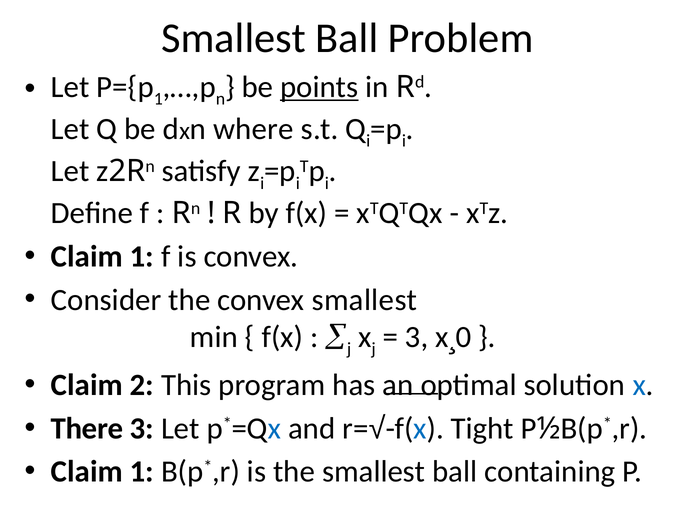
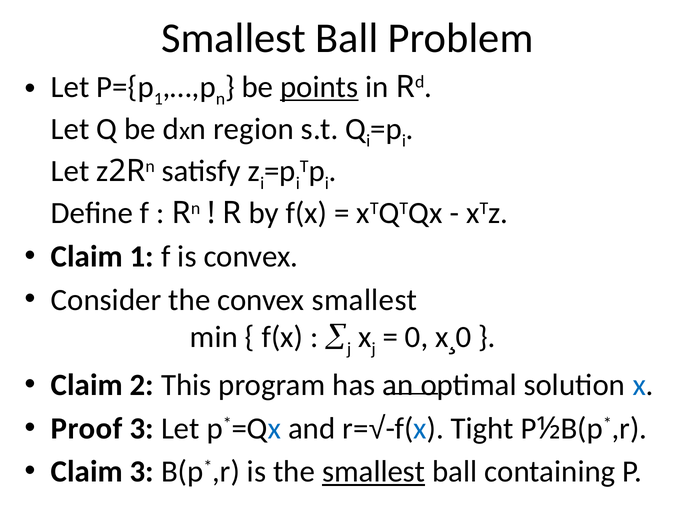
where: where -> region
3 at (417, 337): 3 -> 0
There: There -> Proof
1 at (142, 472): 1 -> 3
smallest at (374, 472) underline: none -> present
